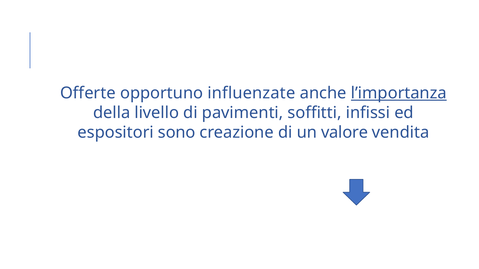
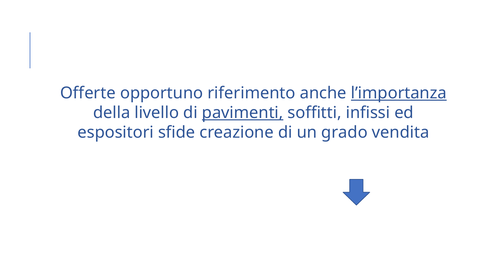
influenzate: influenzate -> riferimento
pavimenti underline: none -> present
sono: sono -> sfide
valore: valore -> grado
